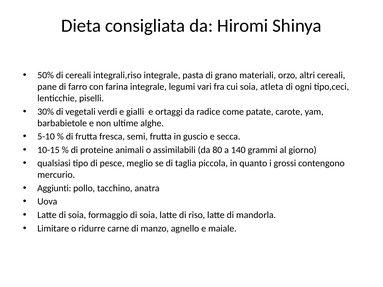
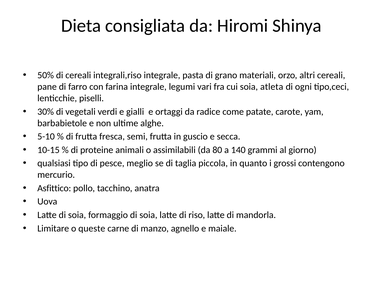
Aggiunti: Aggiunti -> Asfittico
ridurre: ridurre -> queste
